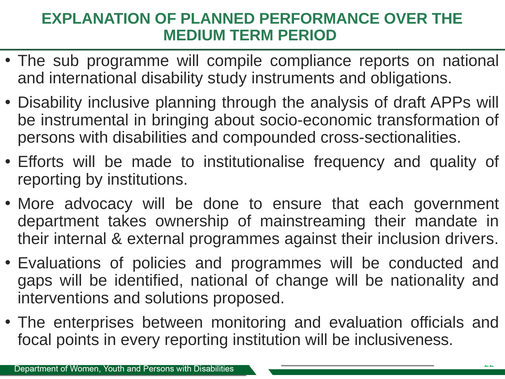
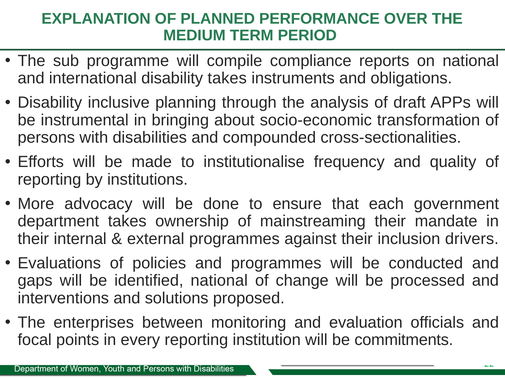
disability study: study -> takes
nationality: nationality -> processed
inclusiveness: inclusiveness -> commitments
